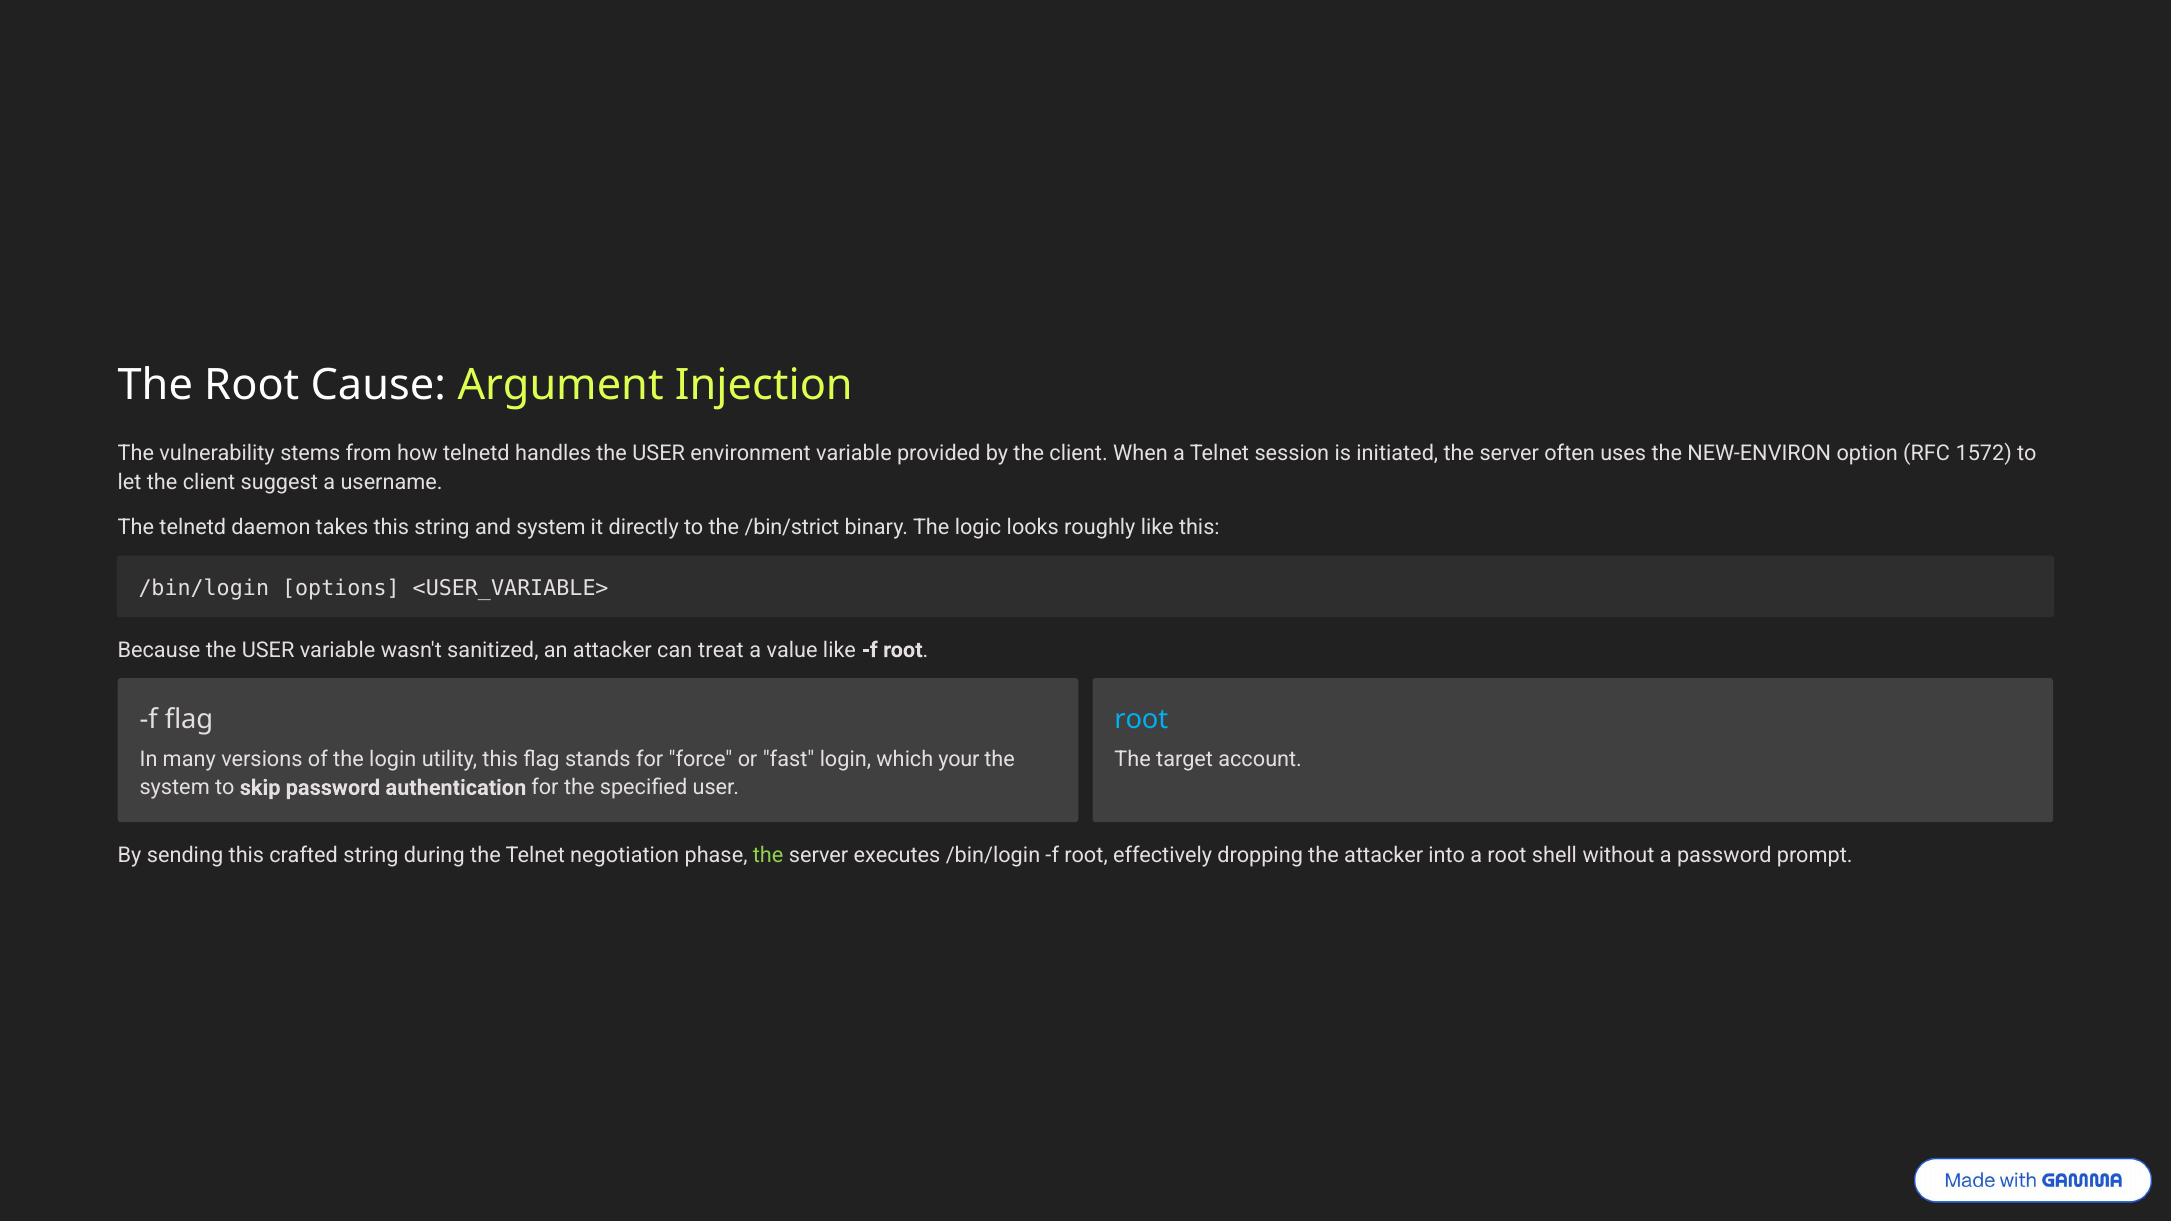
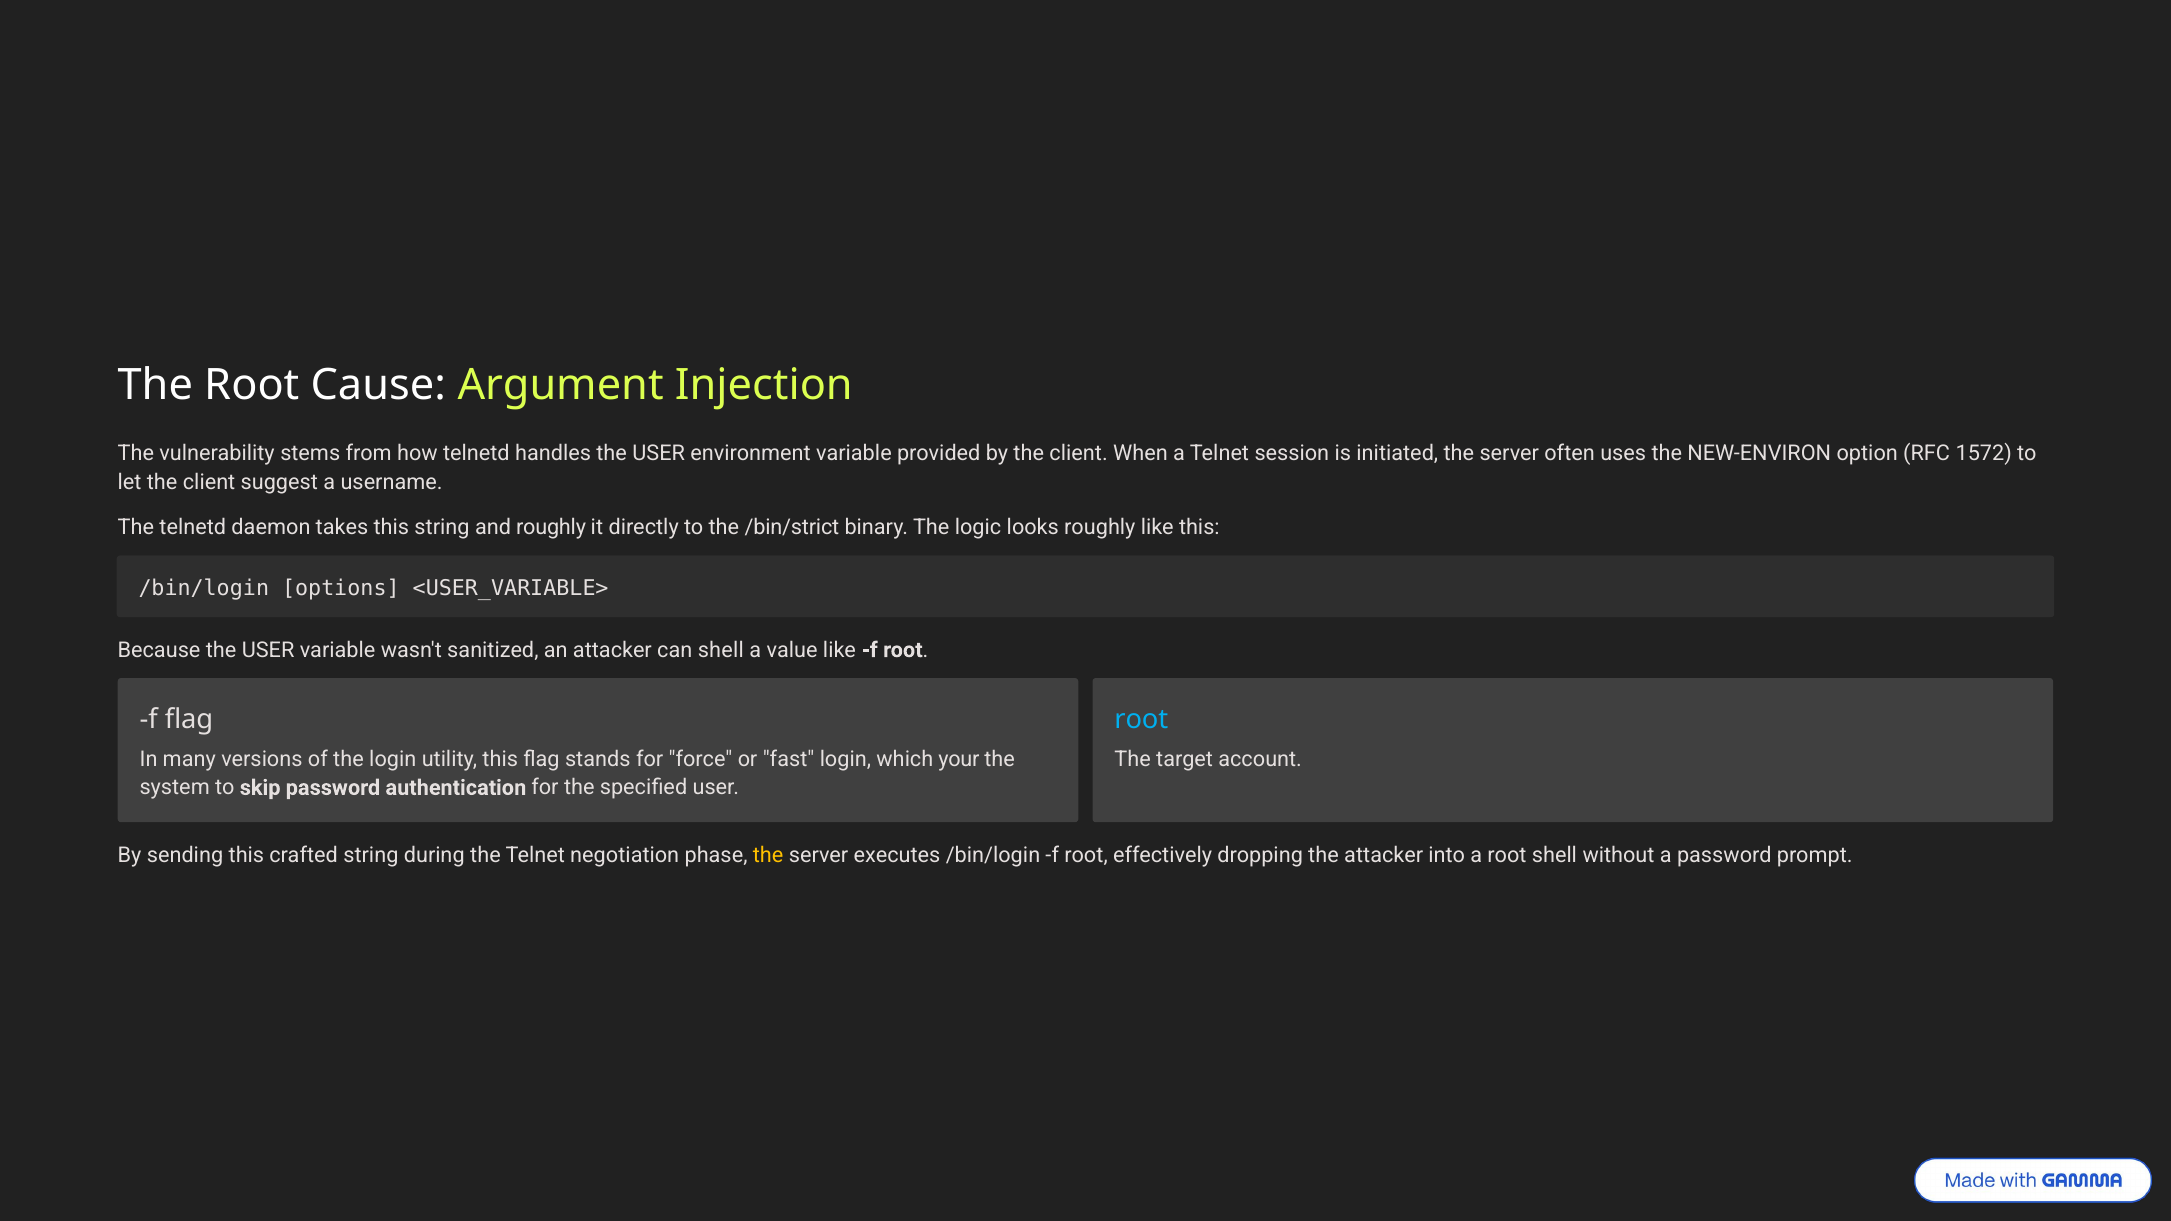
and system: system -> roughly
can treat: treat -> shell
the at (768, 855) colour: light green -> yellow
